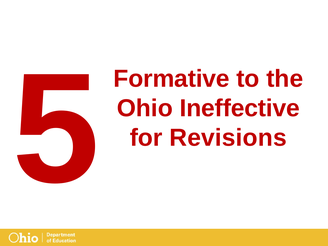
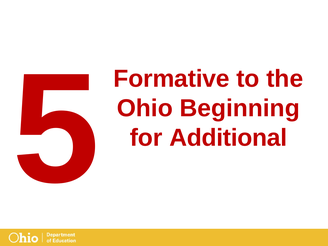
Ineffective: Ineffective -> Beginning
Revisions: Revisions -> Additional
